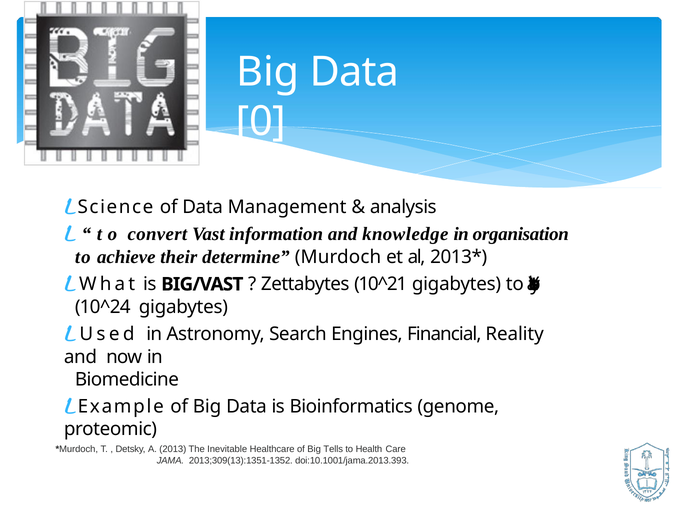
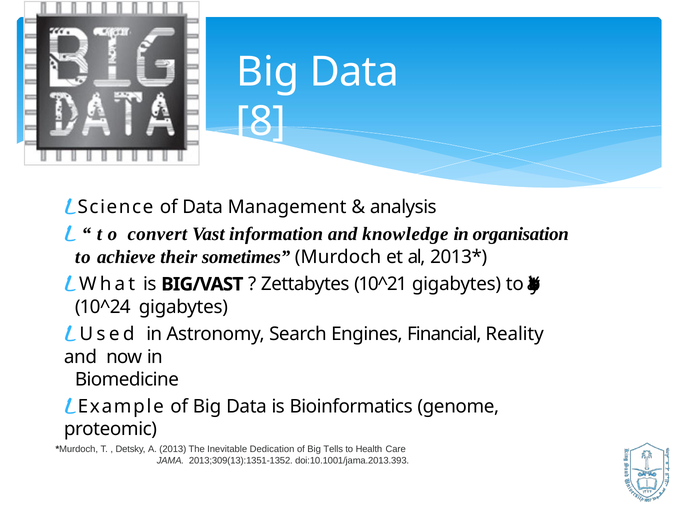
0: 0 -> 8
determine: determine -> sometimes
Healthcare: Healthcare -> Dedication
